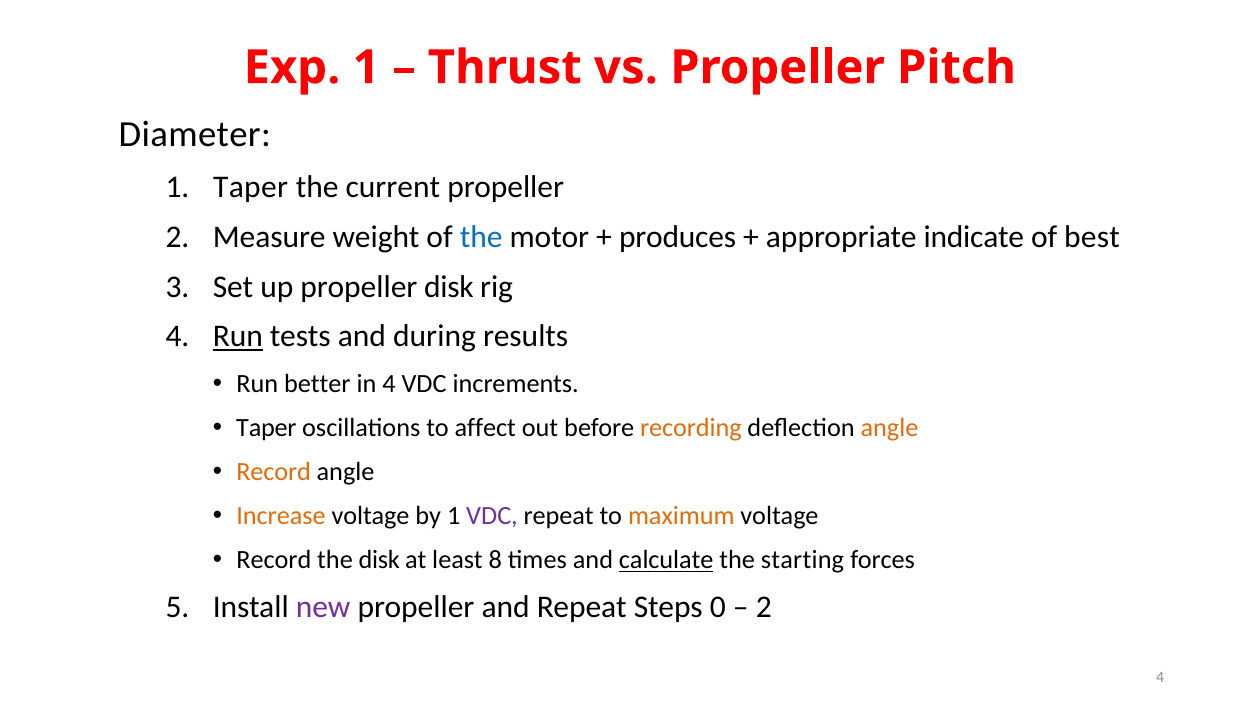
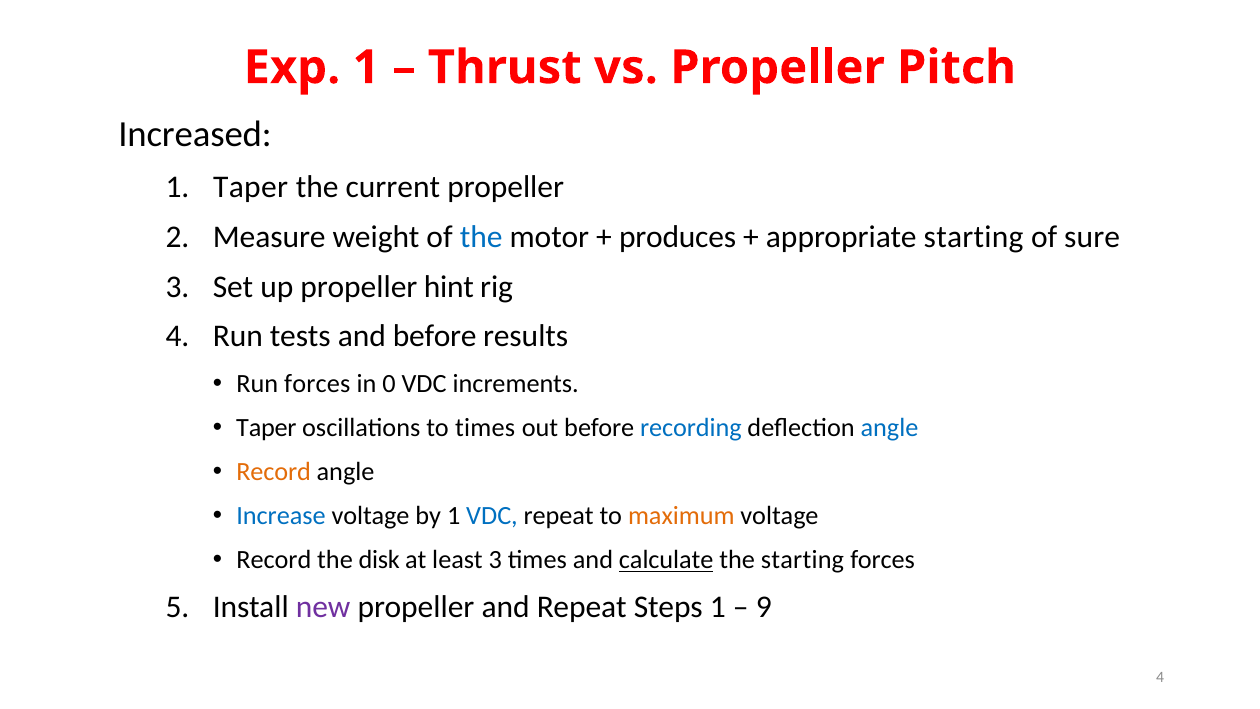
Diameter: Diameter -> Increased
appropriate indicate: indicate -> starting
best: best -> sure
propeller disk: disk -> hint
Run at (238, 336) underline: present -> none
and during: during -> before
Run better: better -> forces
in 4: 4 -> 0
to affect: affect -> times
recording colour: orange -> blue
angle at (889, 428) colour: orange -> blue
Increase colour: orange -> blue
VDC at (492, 516) colour: purple -> blue
least 8: 8 -> 3
Steps 0: 0 -> 1
2 at (764, 607): 2 -> 9
